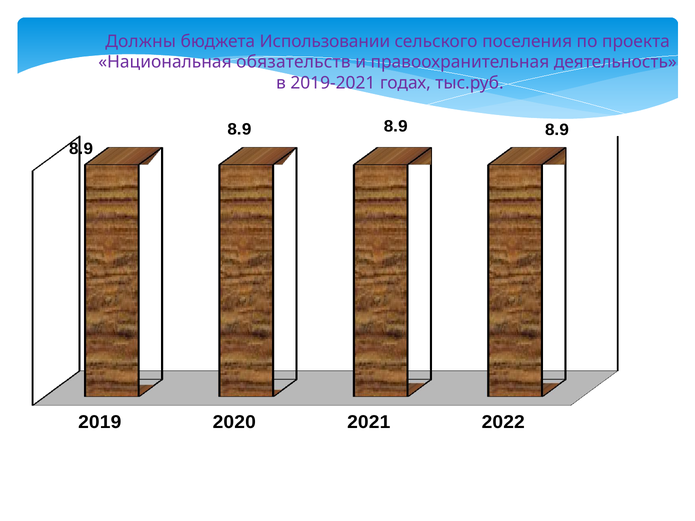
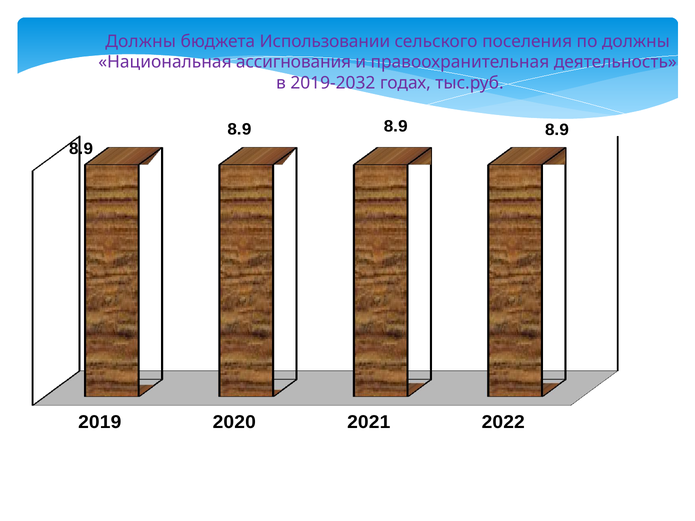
по проекта: проекта -> должны
обязательств: обязательств -> ассигнования
2019-2021: 2019-2021 -> 2019-2032
